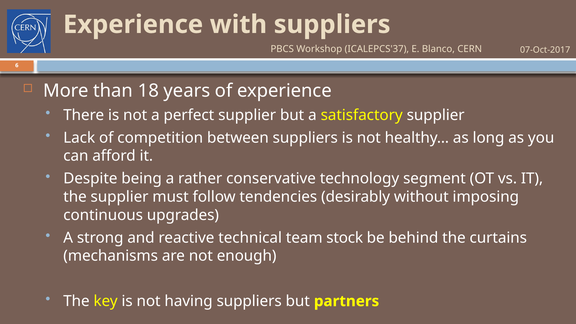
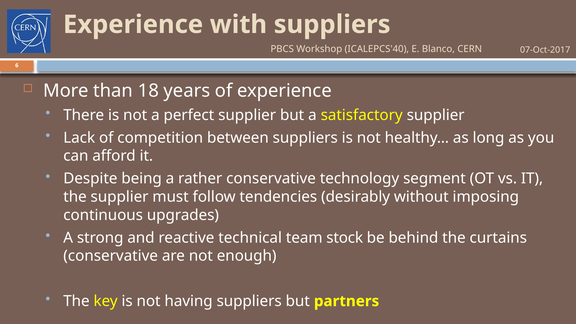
ICALEPCS'37: ICALEPCS'37 -> ICALEPCS'40
mechanisms at (111, 256): mechanisms -> conservative
